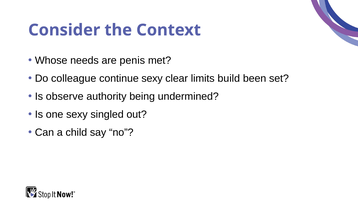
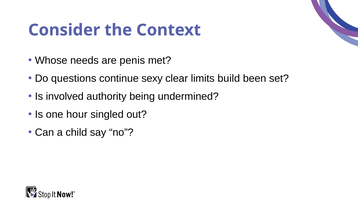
colleague: colleague -> questions
observe: observe -> involved
one sexy: sexy -> hour
